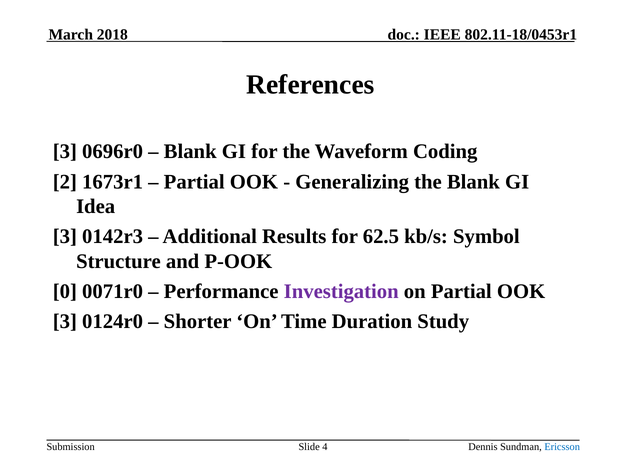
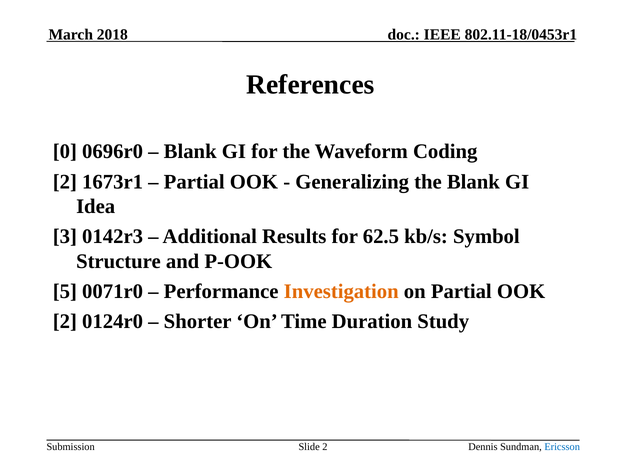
3 at (65, 152): 3 -> 0
0: 0 -> 5
Investigation colour: purple -> orange
3 at (65, 321): 3 -> 2
Slide 4: 4 -> 2
